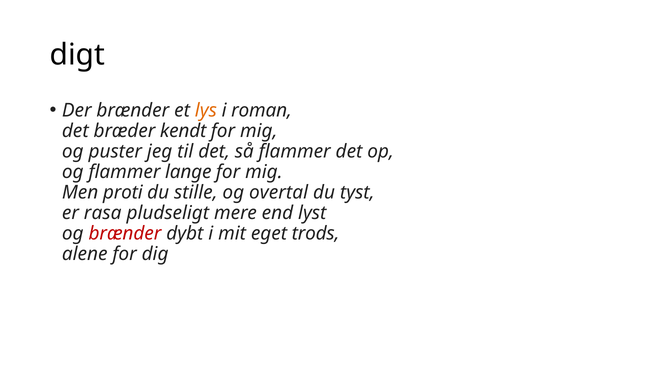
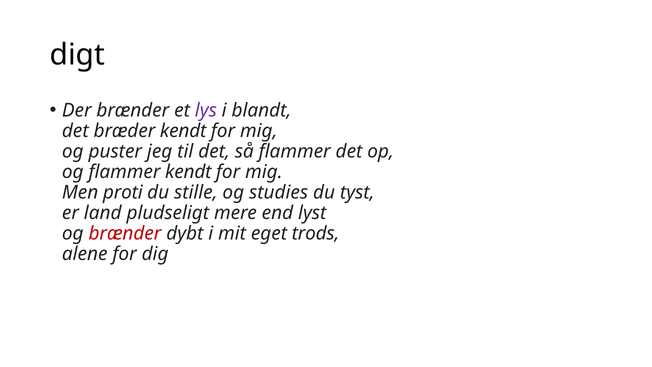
lys colour: orange -> purple
roman: roman -> blandt
flammer lange: lange -> kendt
overtal: overtal -> studies
rasa: rasa -> land
